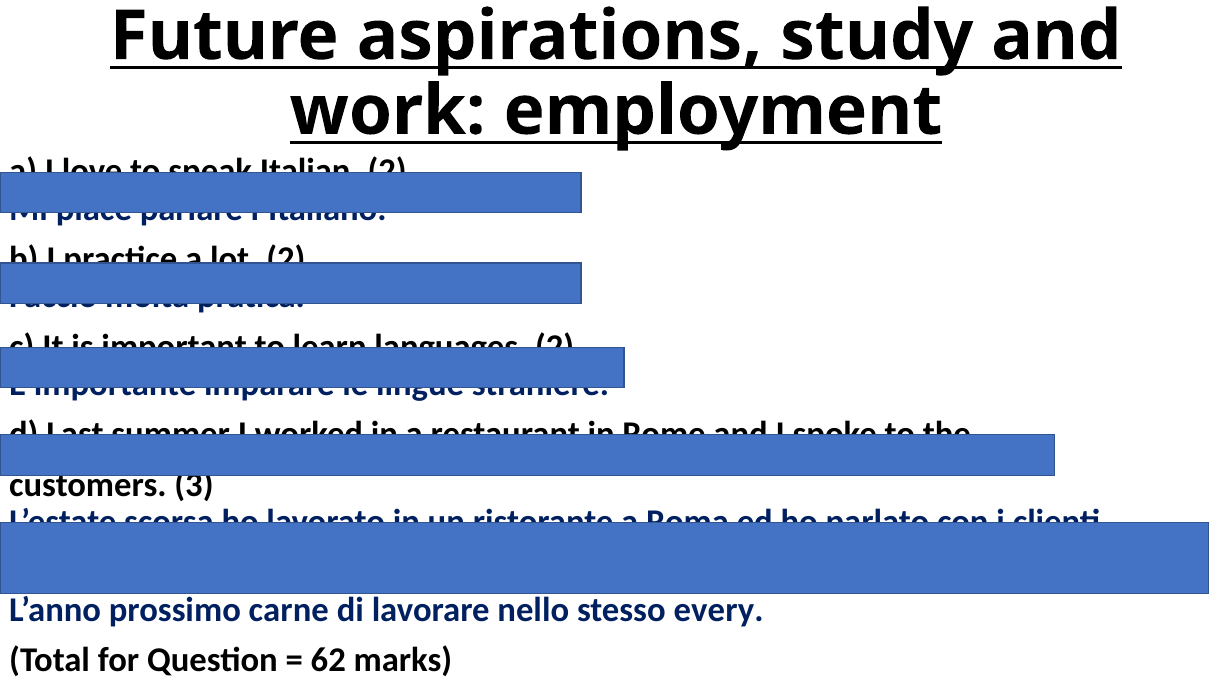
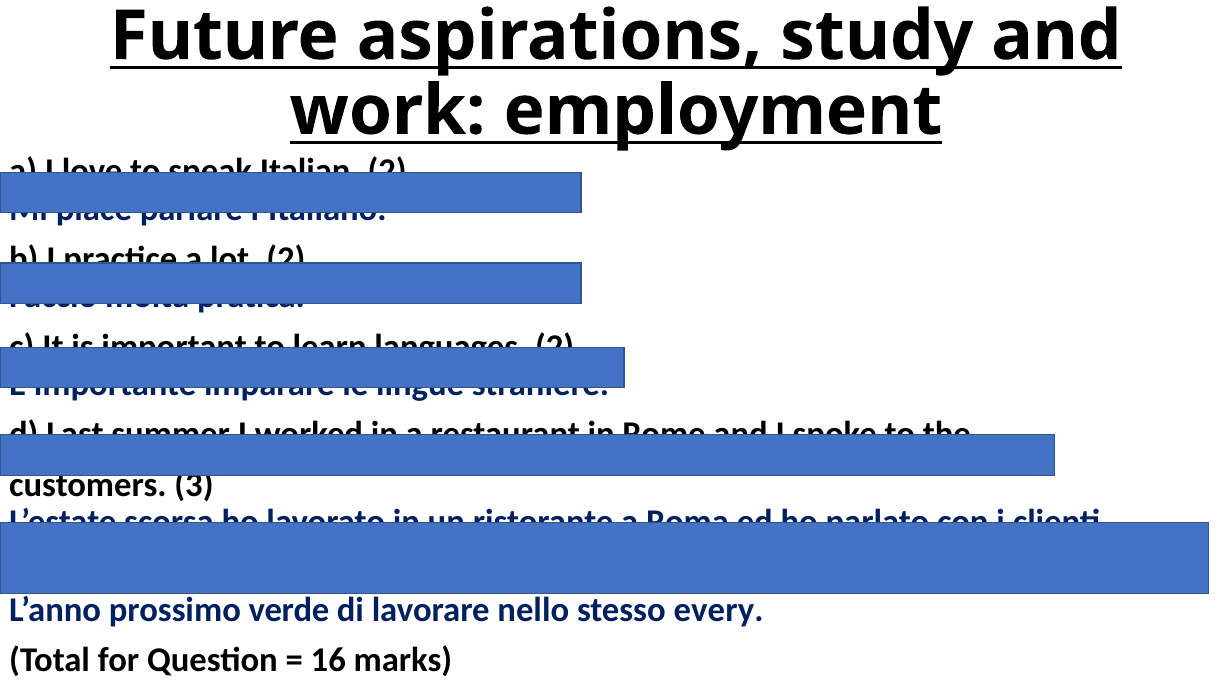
carne: carne -> verde
62: 62 -> 16
